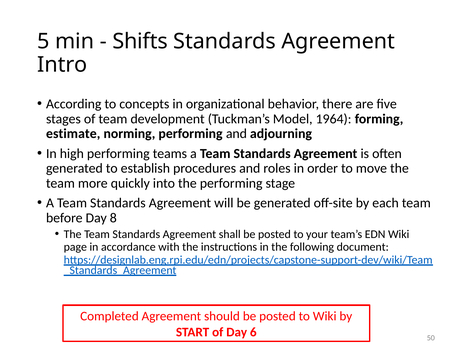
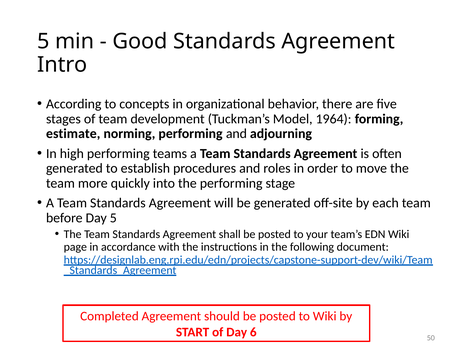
Shifts: Shifts -> Good
Day 8: 8 -> 5
